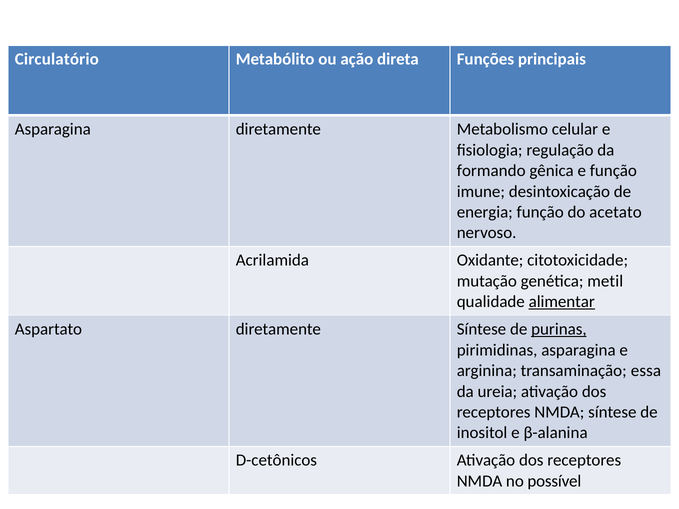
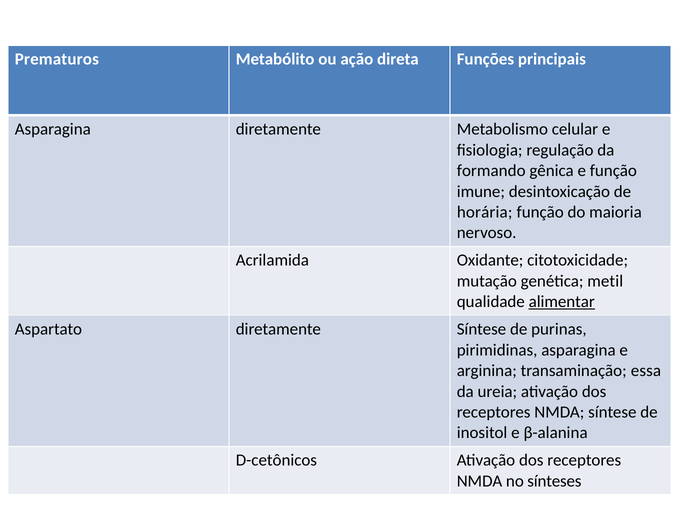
Circulatório: Circulatório -> Prematuros
energia: energia -> horária
acetato: acetato -> maioria
purinas underline: present -> none
possível: possível -> sínteses
